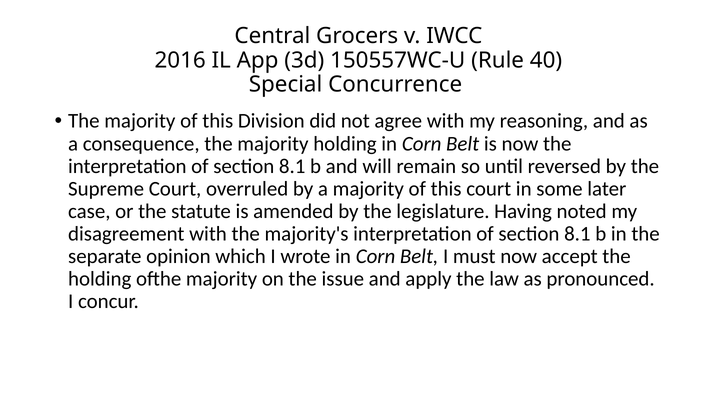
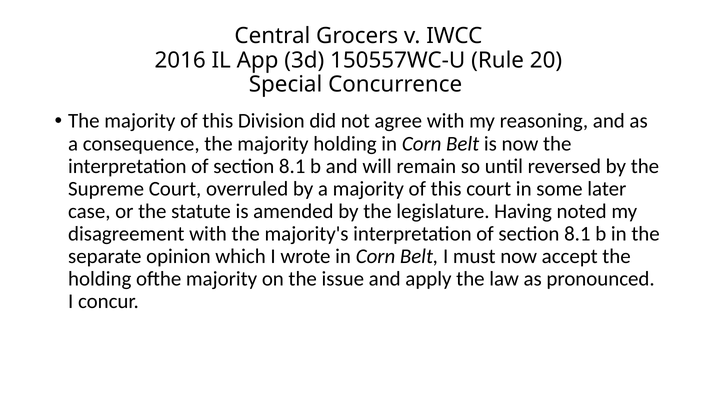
40: 40 -> 20
